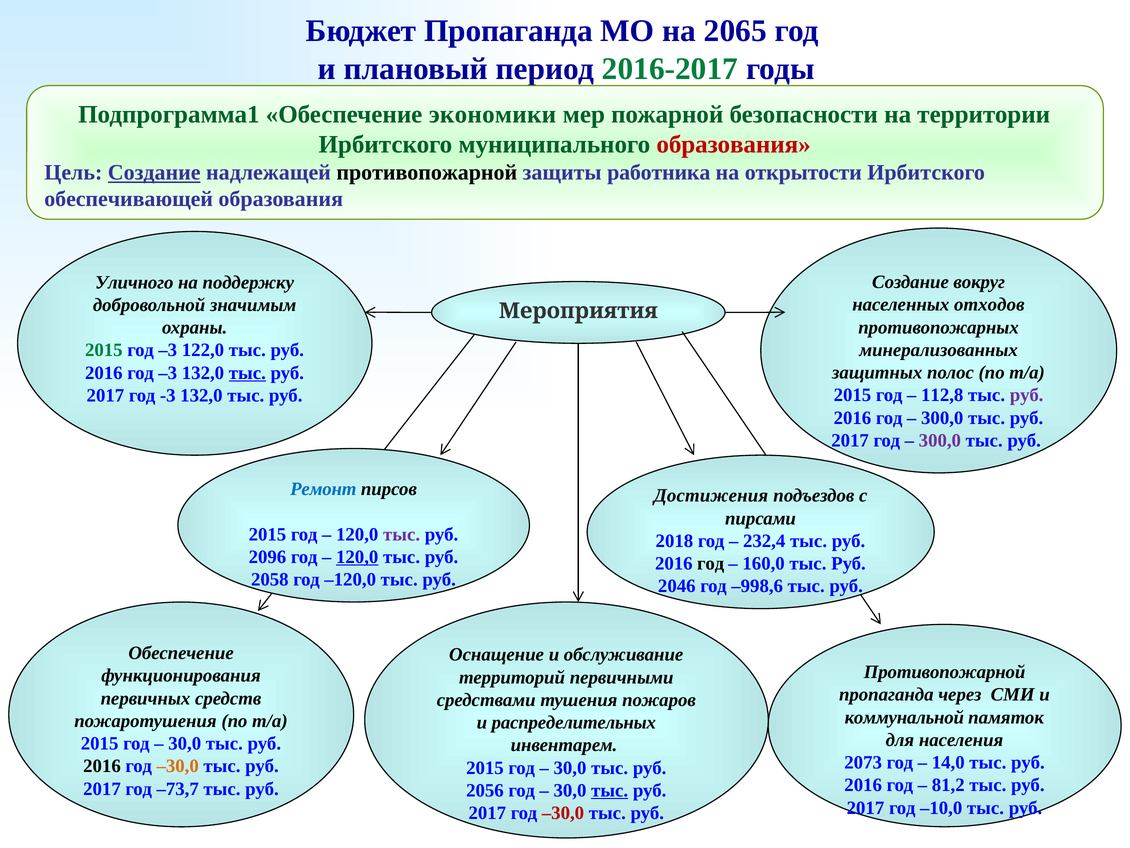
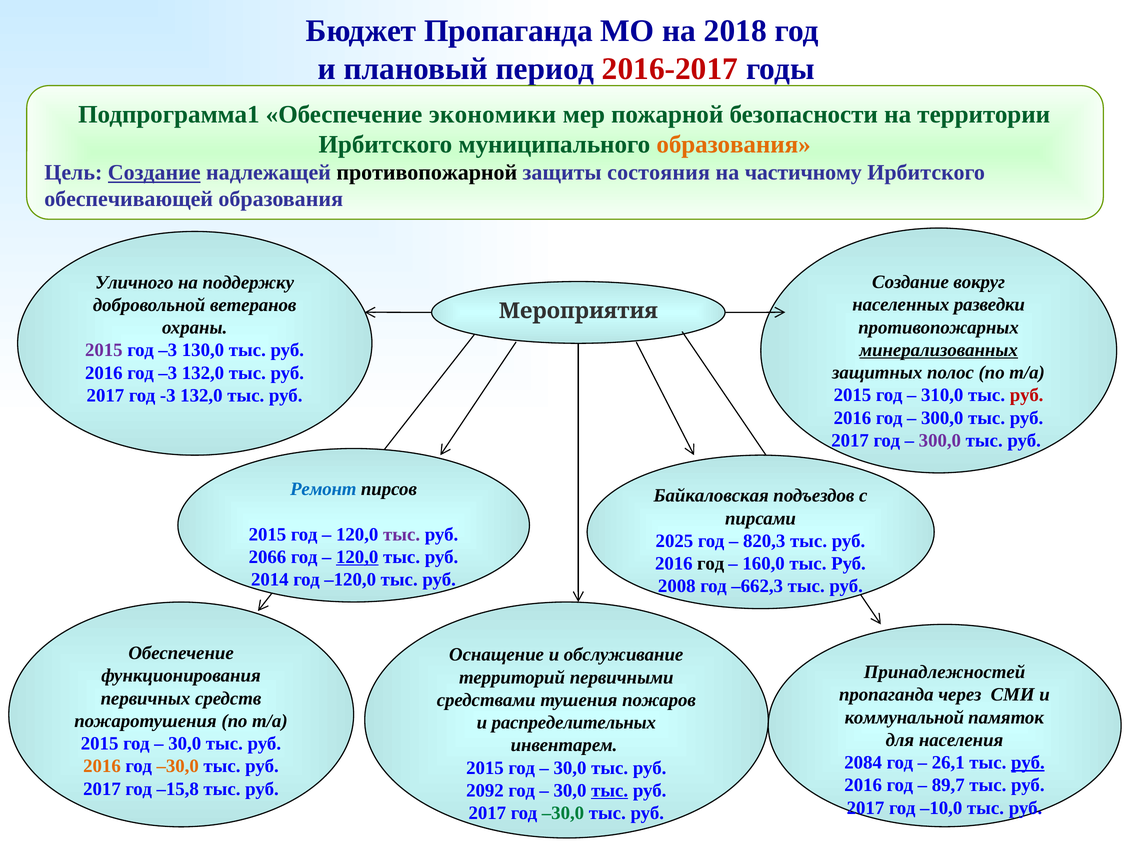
2065: 2065 -> 2018
2016-2017 colour: green -> red
образования at (734, 145) colour: red -> orange
работника: работника -> состояния
открытости: открытости -> частичному
отходов: отходов -> разведки
значимым: значимым -> ветеранов
минерализованных underline: none -> present
2015 at (104, 350) colour: green -> purple
122,0: 122,0 -> 130,0
тыс at (247, 373) underline: present -> none
112,8: 112,8 -> 310,0
руб at (1027, 395) colour: purple -> red
Достижения: Достижения -> Байкаловская
2018: 2018 -> 2025
232,4: 232,4 -> 820,3
2096: 2096 -> 2066
2058: 2058 -> 2014
2046: 2046 -> 2008
–998,6: –998,6 -> –662,3
Противопожарной at (945, 672): Противопожарной -> Принадлежностей
2073: 2073 -> 2084
14,0: 14,0 -> 26,1
руб at (1028, 762) underline: none -> present
2016 at (102, 766) colour: black -> orange
81,2: 81,2 -> 89,7
–73,7: –73,7 -> –15,8
2056: 2056 -> 2092
–30,0 at (563, 813) colour: red -> green
